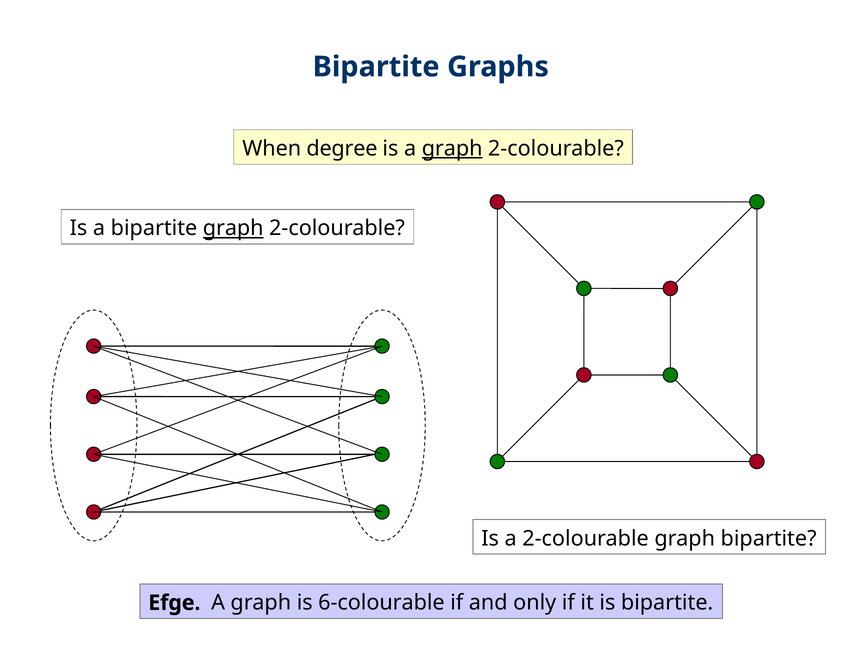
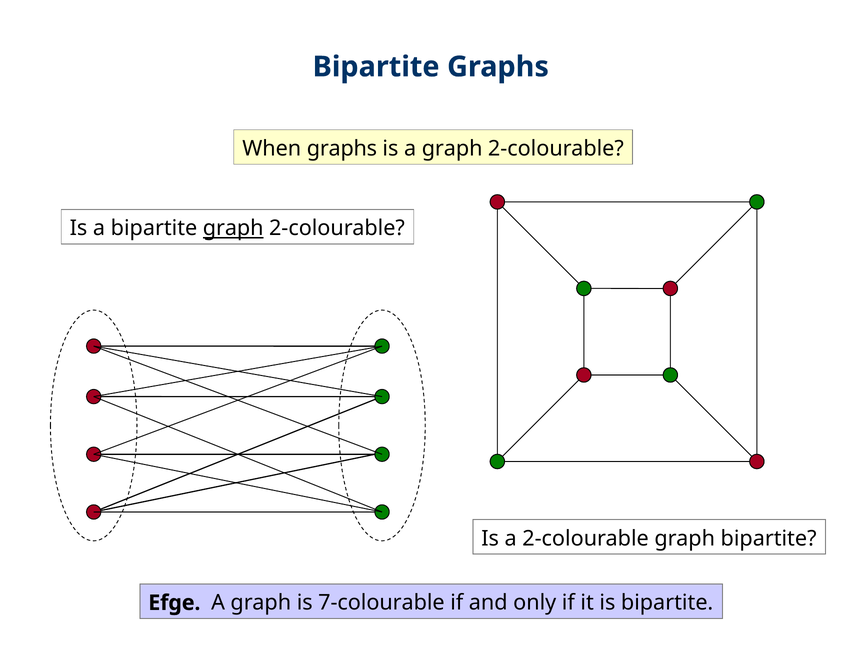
When degree: degree -> graphs
graph at (452, 148) underline: present -> none
6-colourable: 6-colourable -> 7-colourable
